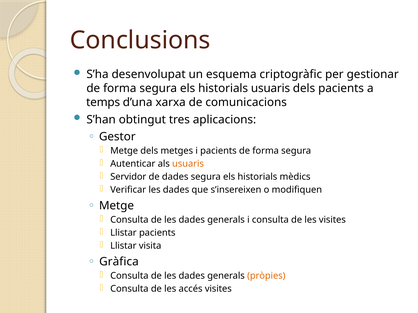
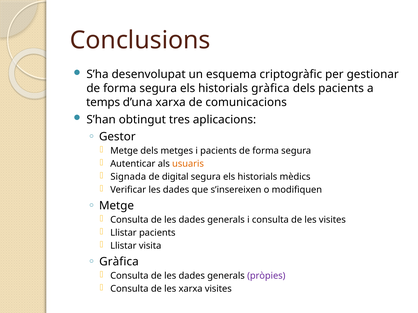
historials usuaris: usuaris -> gràfica
Servidor: Servidor -> Signada
de dades: dades -> digital
pròpies colour: orange -> purple
les accés: accés -> xarxa
